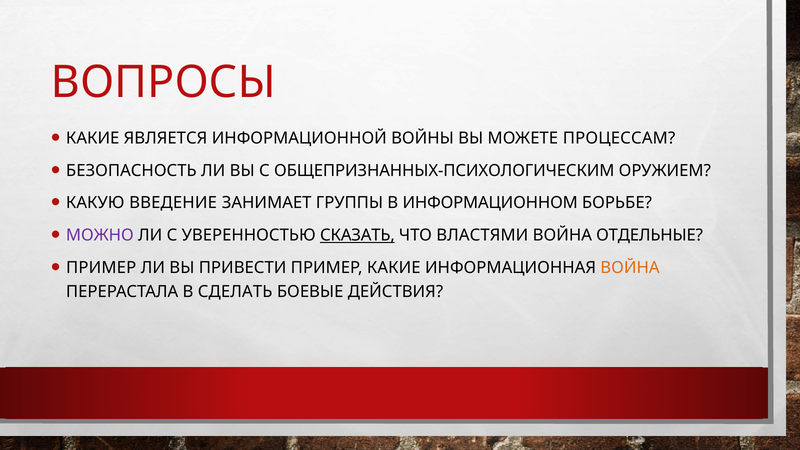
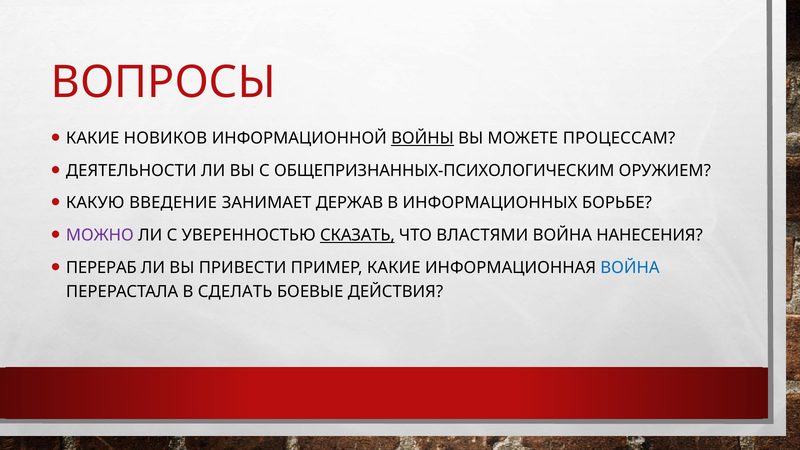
ЯВЛЯЕТСЯ: ЯВЛЯЕТСЯ -> НОВИКОВ
ВОЙНЫ underline: none -> present
БЕЗОПАСНОСТЬ: БЕЗОПАСНОСТЬ -> ДЕЯТЕЛЬНОСТИ
ГРУППЫ: ГРУППЫ -> ДЕРЖАВ
ИНФОРМАЦИОННОМ: ИНФОРМАЦИОННОМ -> ИНФОРМАЦИОННЫХ
ОТДЕЛЬНЫЕ: ОТДЕЛЬНЫЕ -> НАНЕСЕНИЯ
ПРИМЕР at (101, 268): ПРИМЕР -> ПЕРЕРАБ
ВОЙНА at (630, 268) colour: orange -> blue
